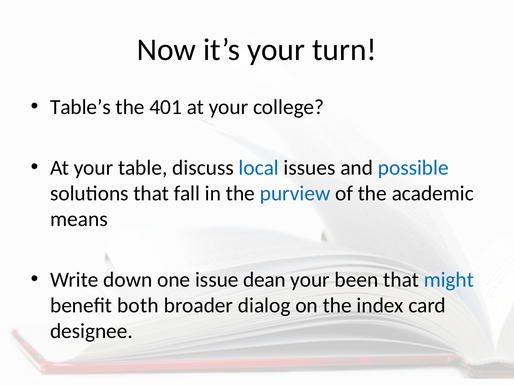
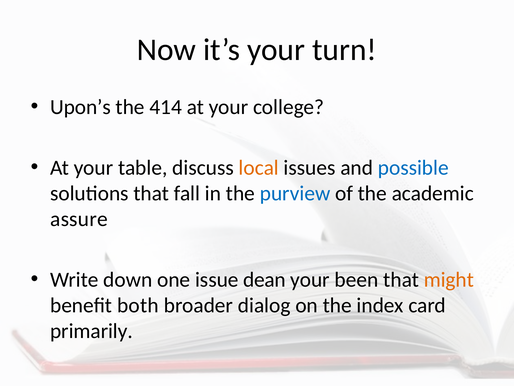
Table’s: Table’s -> Upon’s
401: 401 -> 414
local colour: blue -> orange
means: means -> assure
might colour: blue -> orange
designee: designee -> primarily
